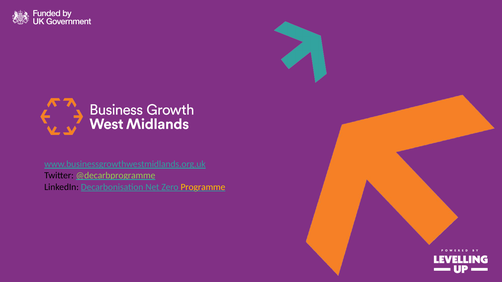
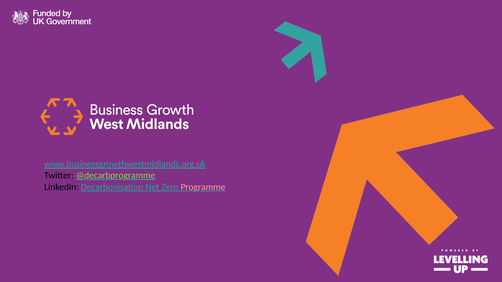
Programme colour: yellow -> pink
